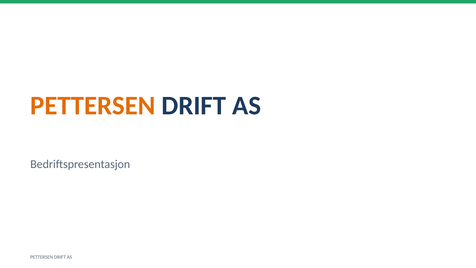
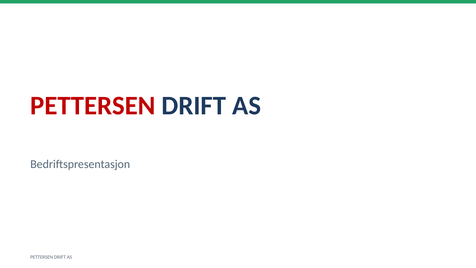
PETTERSEN at (93, 106) colour: orange -> red
